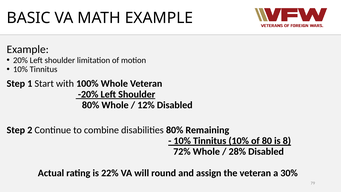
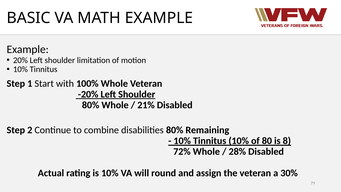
12%: 12% -> 21%
is 22%: 22% -> 10%
